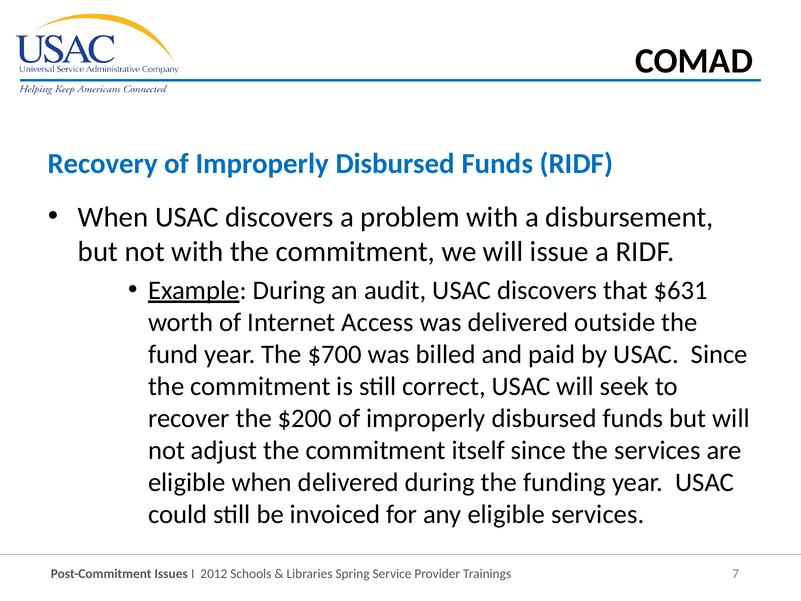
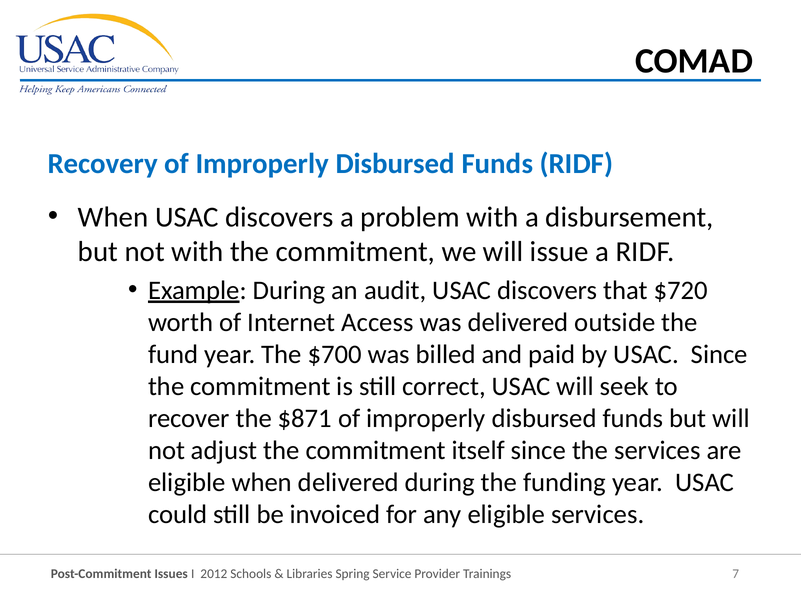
$631: $631 -> $720
$200: $200 -> $871
